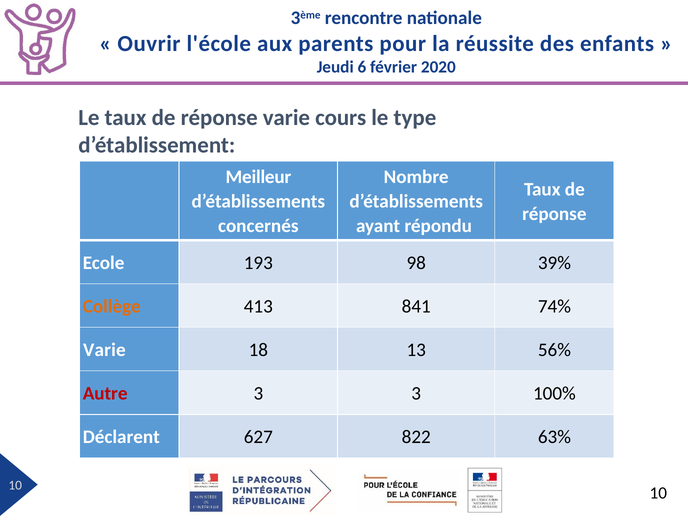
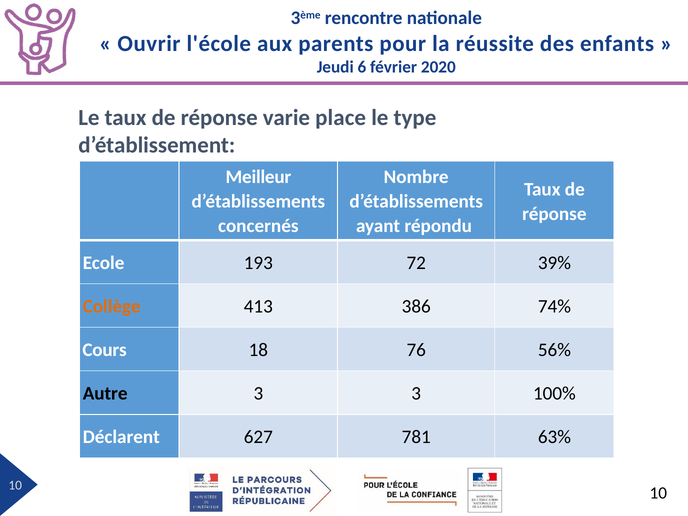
cours: cours -> place
98: 98 -> 72
841: 841 -> 386
Varie at (104, 350): Varie -> Cours
13: 13 -> 76
Autre colour: red -> black
822: 822 -> 781
